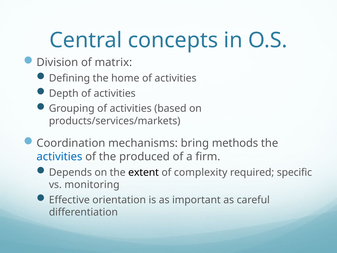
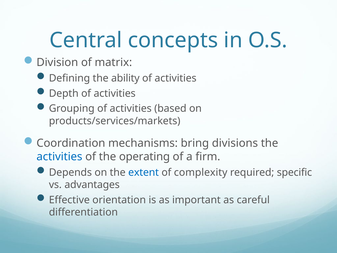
home: home -> ability
methods: methods -> divisions
produced: produced -> operating
extent colour: black -> blue
monitoring: monitoring -> advantages
